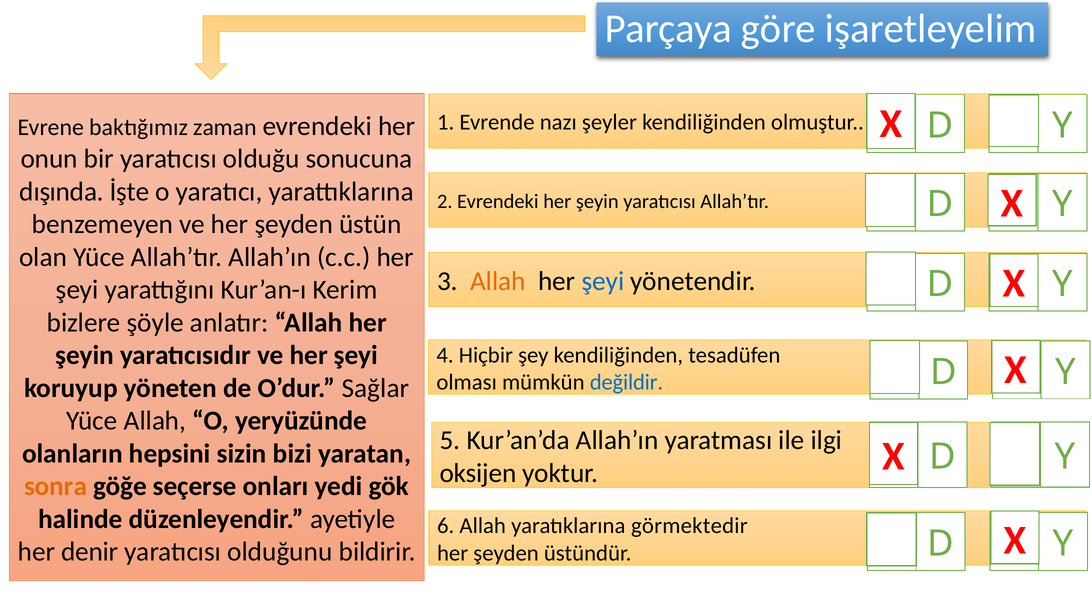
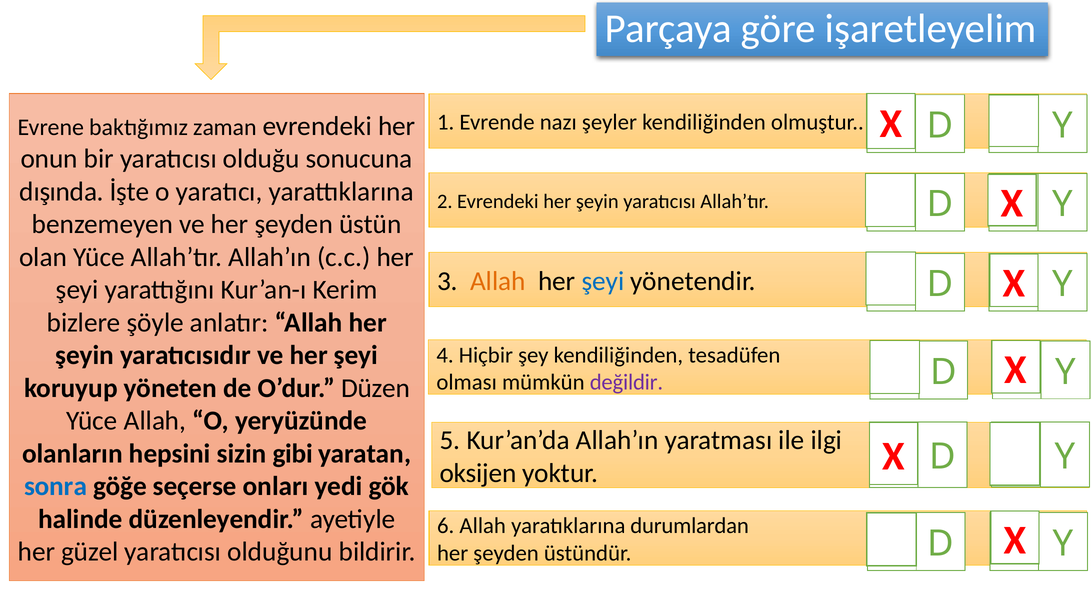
değildir colour: blue -> purple
Sağlar: Sağlar -> Düzen
bizi: bizi -> gibi
sonra colour: orange -> blue
görmektedir: görmektedir -> durumlardan
denir: denir -> güzel
